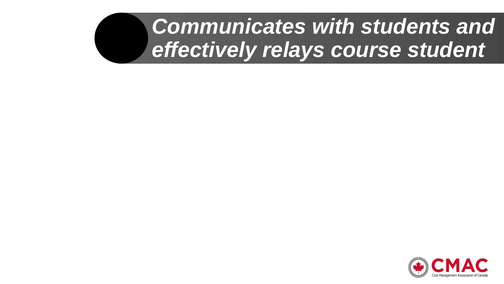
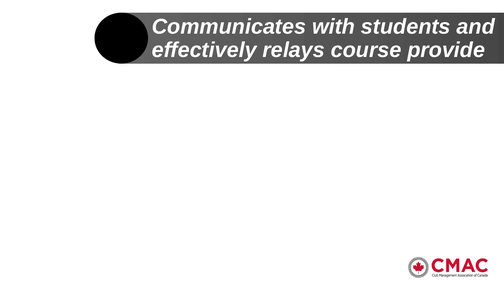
student: student -> provide
